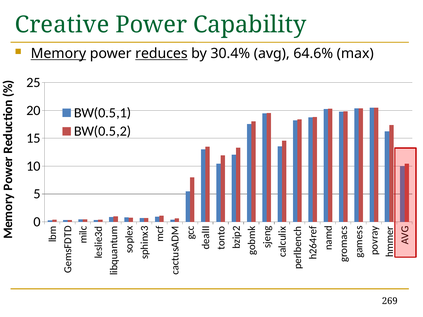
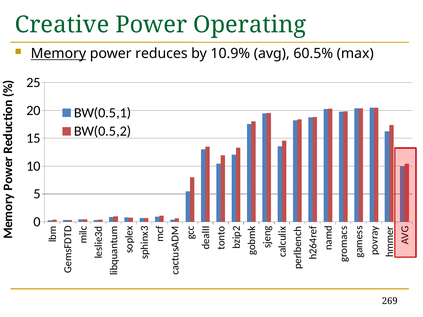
Capability: Capability -> Operating
reduces underline: present -> none
30.4%: 30.4% -> 10.9%
64.6%: 64.6% -> 60.5%
